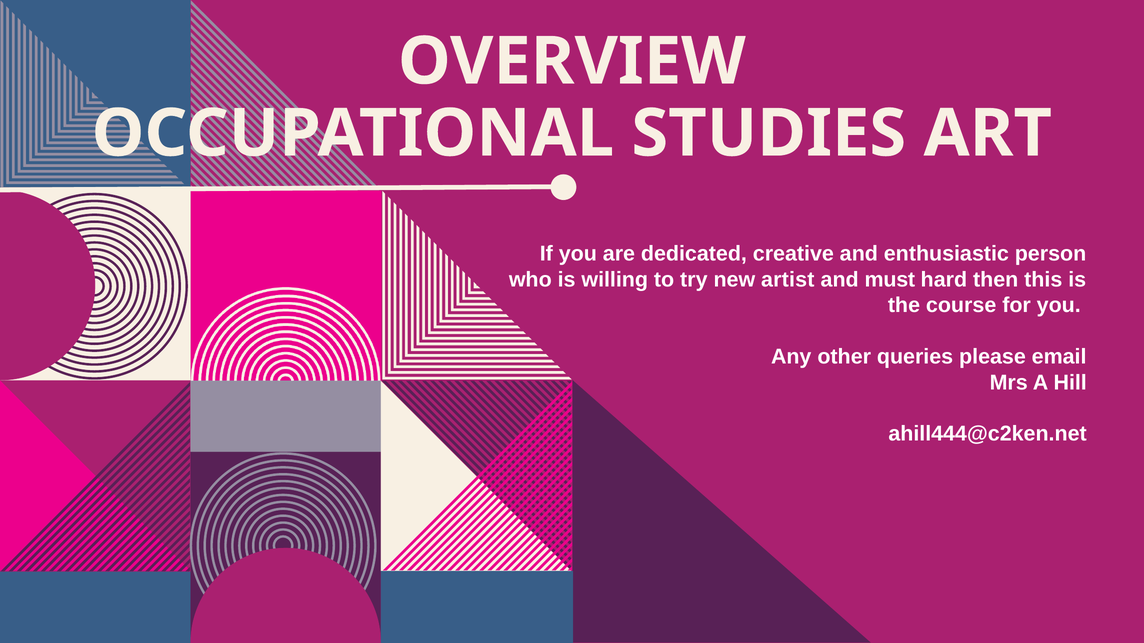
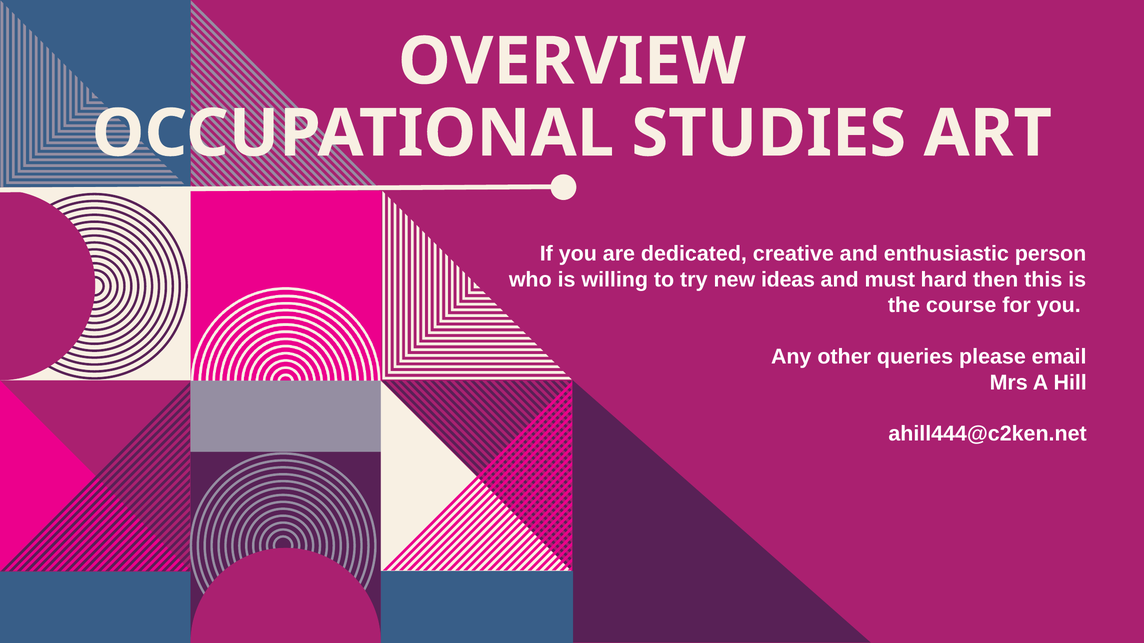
artist: artist -> ideas
